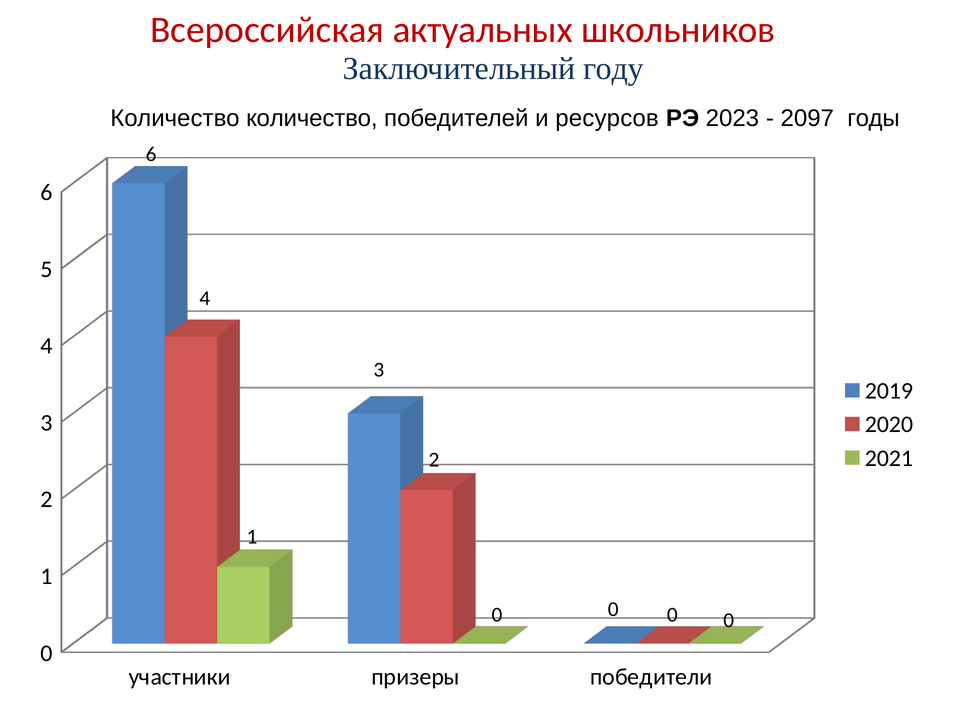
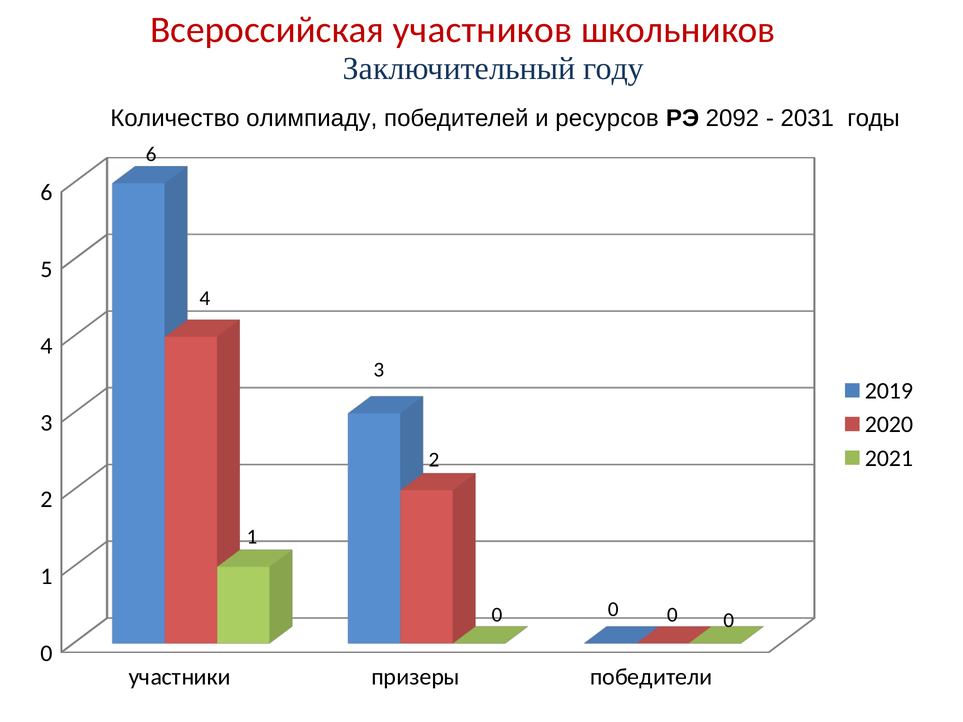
актуальных: актуальных -> участников
Количество количество: количество -> олимпиаду
2023: 2023 -> 2092
2097: 2097 -> 2031
